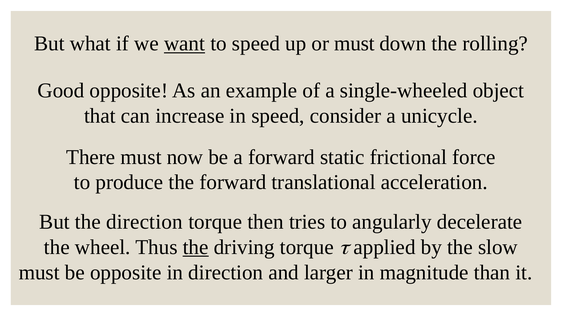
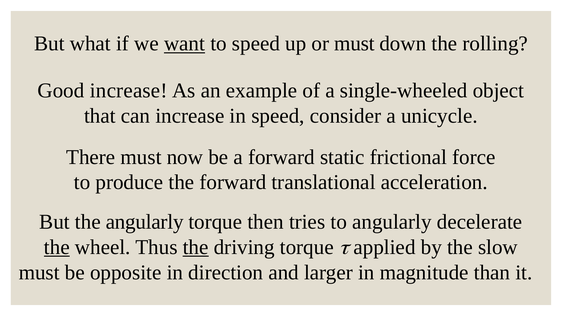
Good opposite: opposite -> increase
the direction: direction -> angularly
the at (57, 247) underline: none -> present
